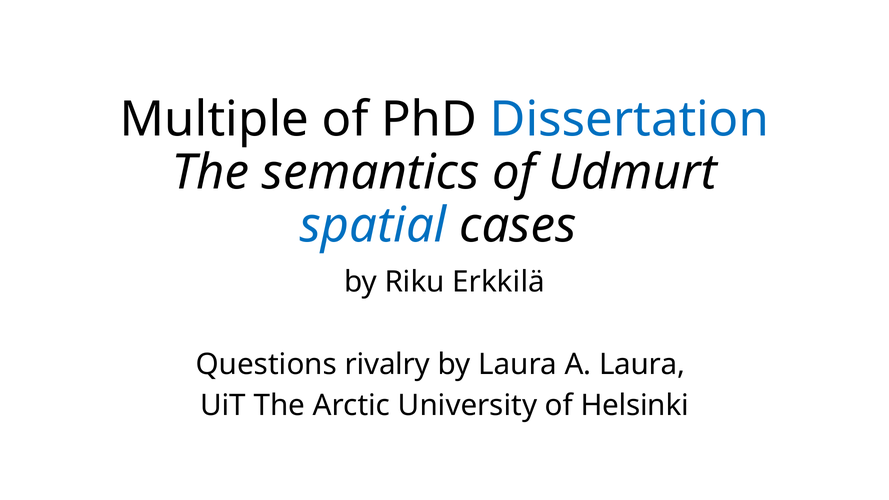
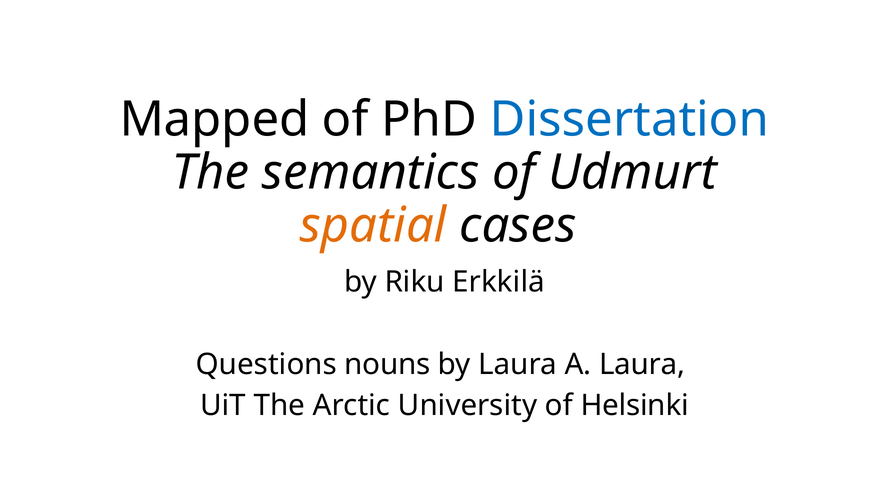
Multiple: Multiple -> Mapped
spatial colour: blue -> orange
rivalry: rivalry -> nouns
